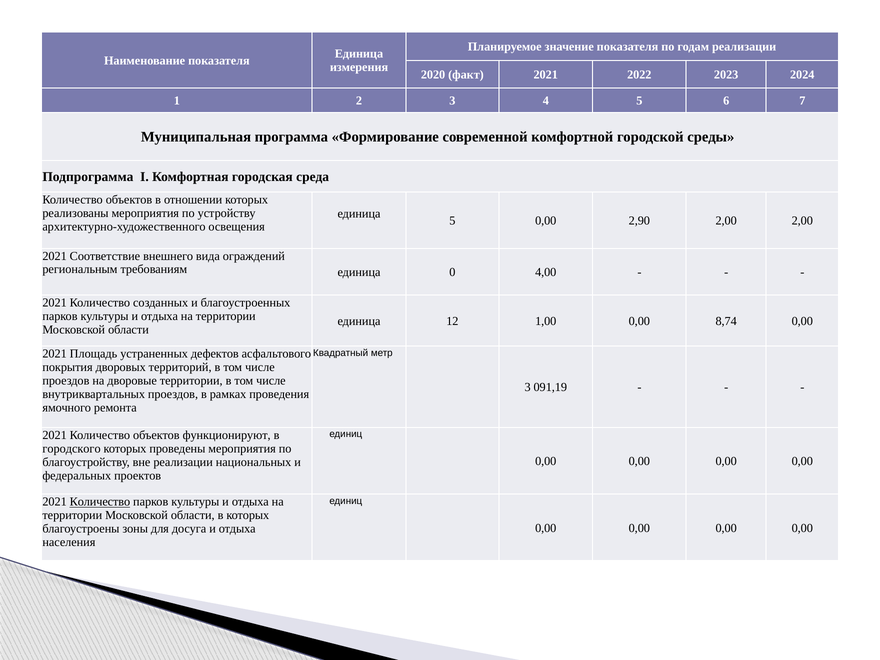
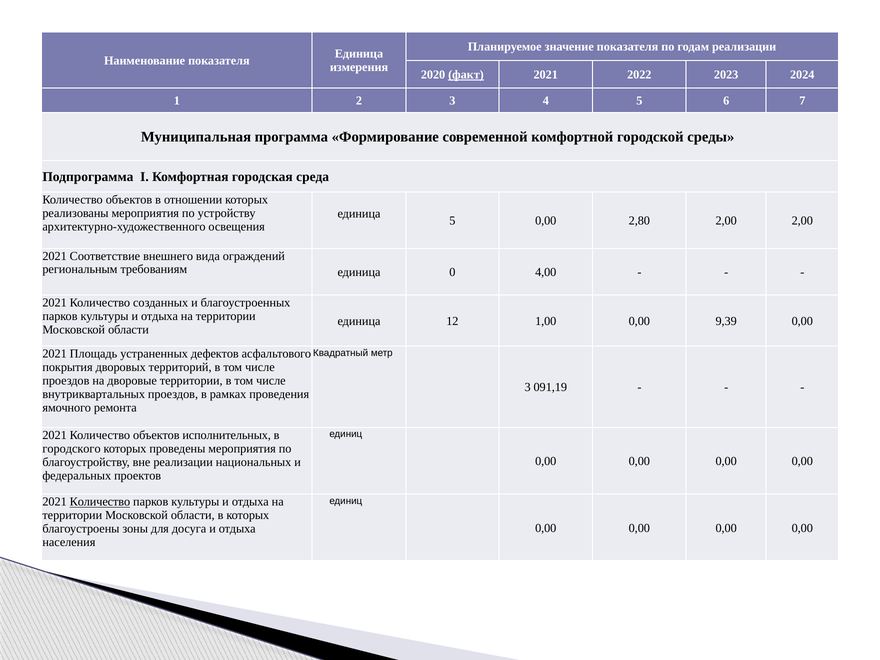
факт underline: none -> present
2,90: 2,90 -> 2,80
8,74: 8,74 -> 9,39
функционируют: функционируют -> исполнительных
